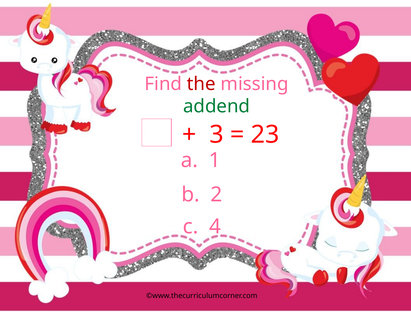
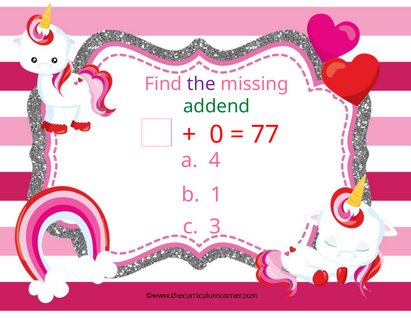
the colour: red -> purple
3: 3 -> 0
23: 23 -> 77
1: 1 -> 4
2: 2 -> 1
4: 4 -> 3
